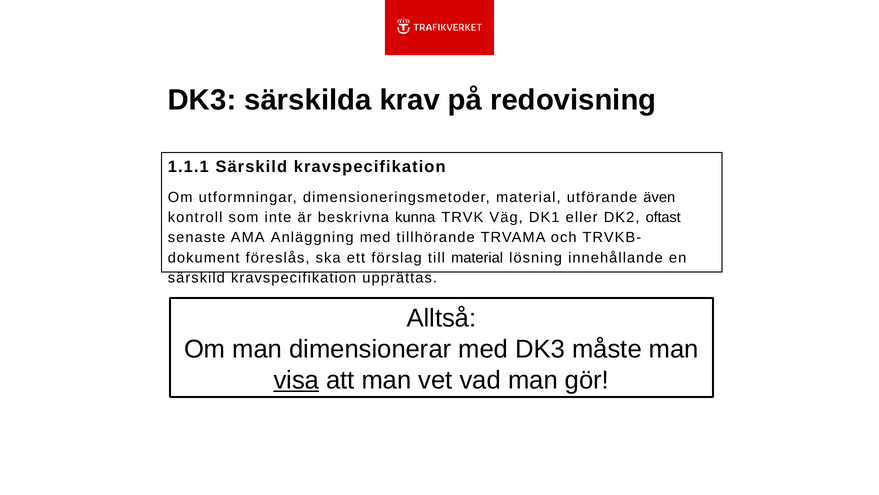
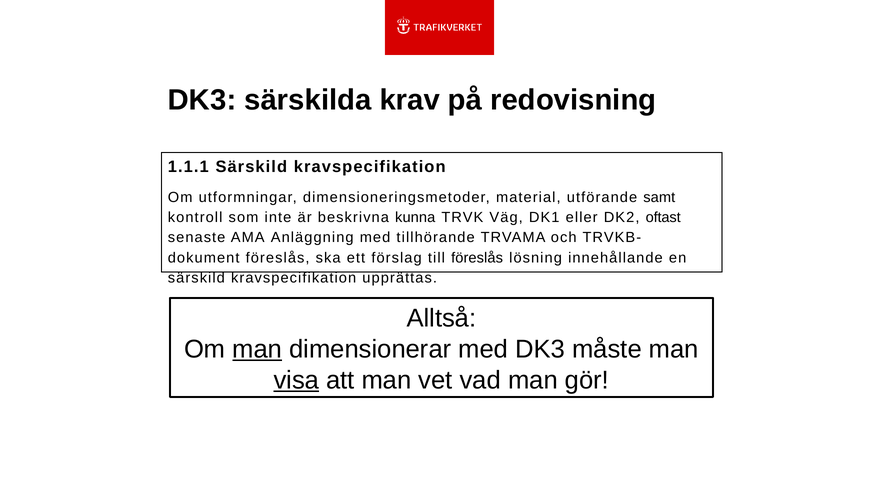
även: även -> samt
till material: material -> föreslås
man at (257, 349) underline: none -> present
